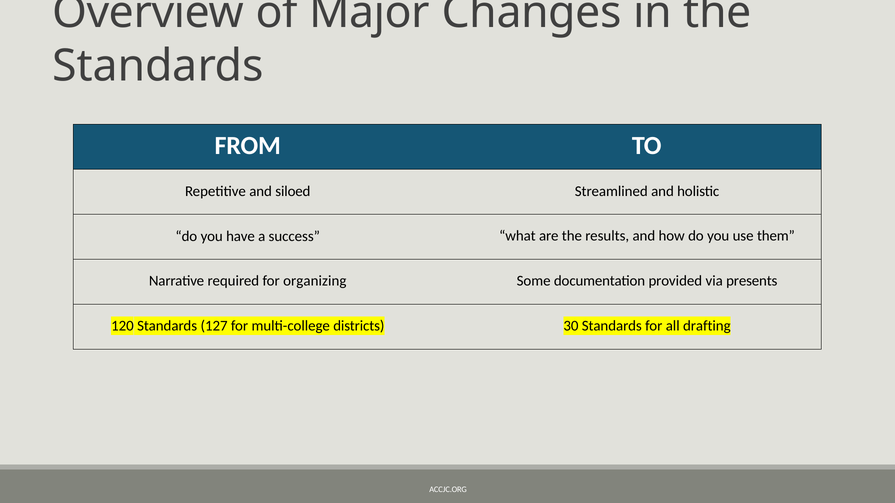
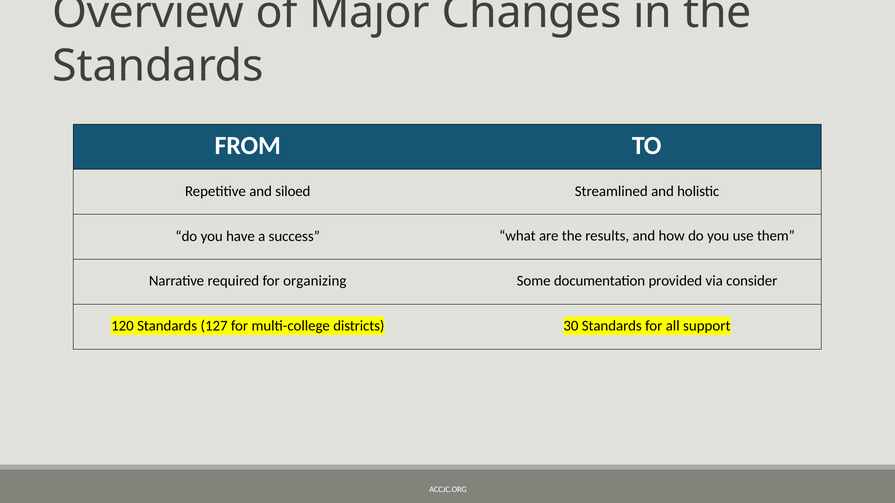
presents: presents -> consider
drafting: drafting -> support
